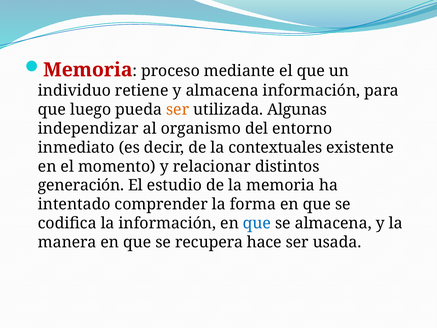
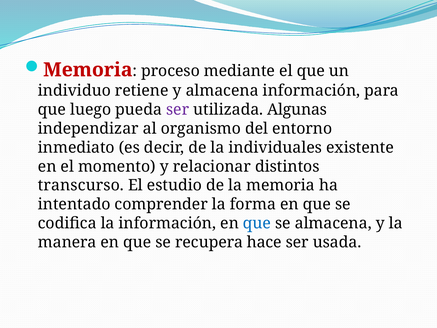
ser at (178, 110) colour: orange -> purple
contextuales: contextuales -> individuales
generación: generación -> transcurso
